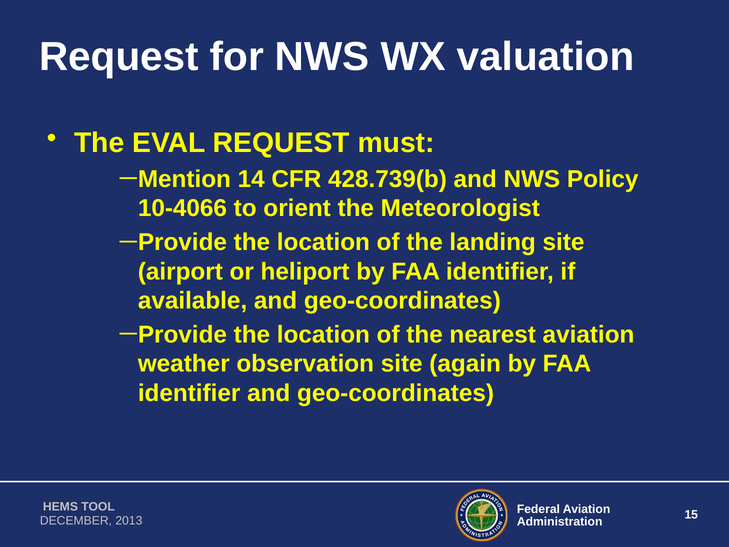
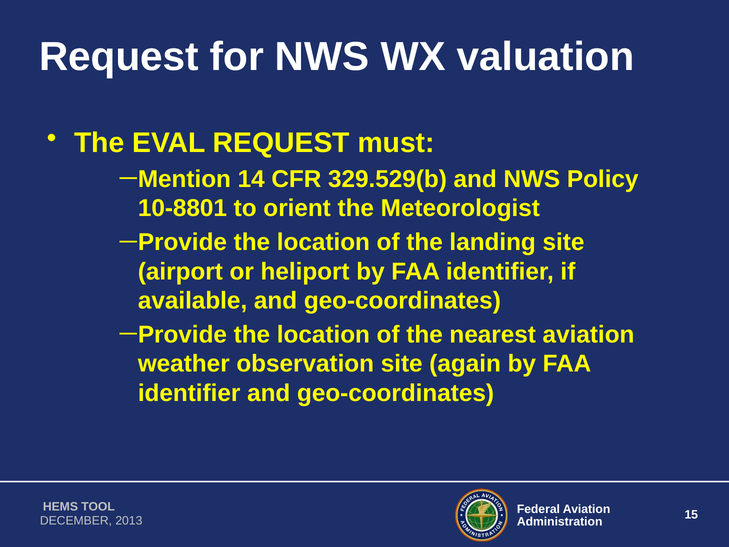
428.739(b: 428.739(b -> 329.529(b
10-4066: 10-4066 -> 10-8801
